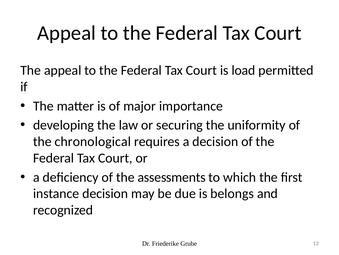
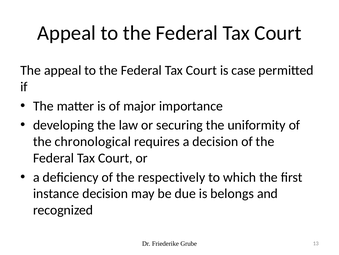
load: load -> case
assessments: assessments -> respectively
